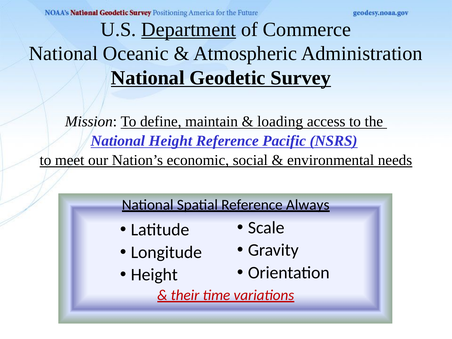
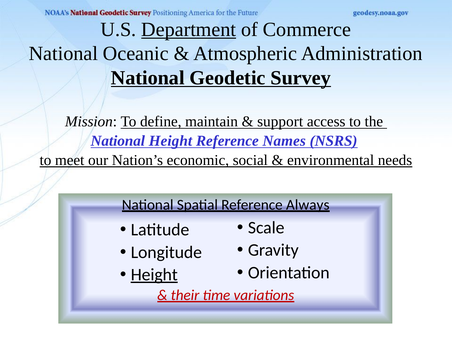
loading: loading -> support
Pacific: Pacific -> Names
Height at (154, 275) underline: none -> present
